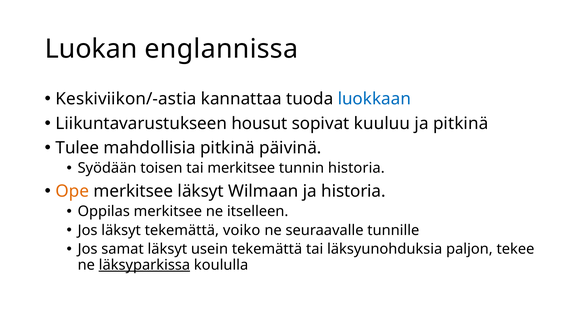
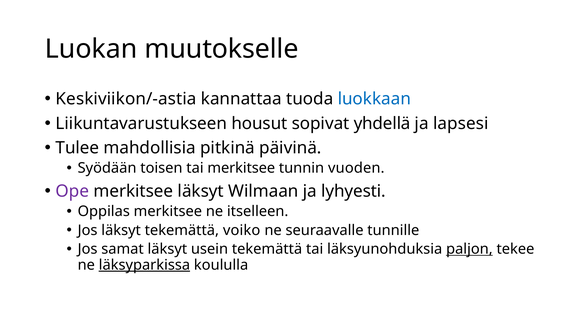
englannissa: englannissa -> muutokselle
kuuluu: kuuluu -> yhdellä
ja pitkinä: pitkinä -> lapsesi
tunnin historia: historia -> vuoden
Ope colour: orange -> purple
ja historia: historia -> lyhyesti
paljon underline: none -> present
